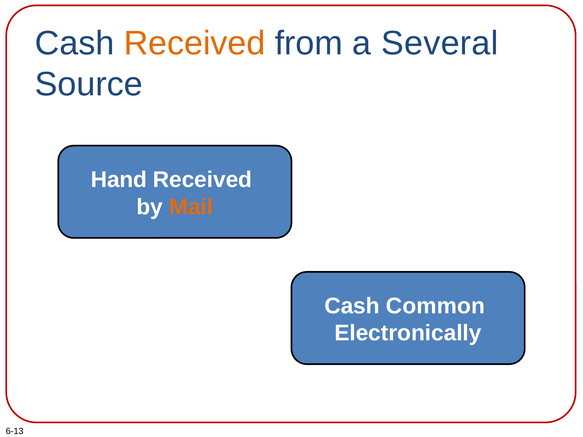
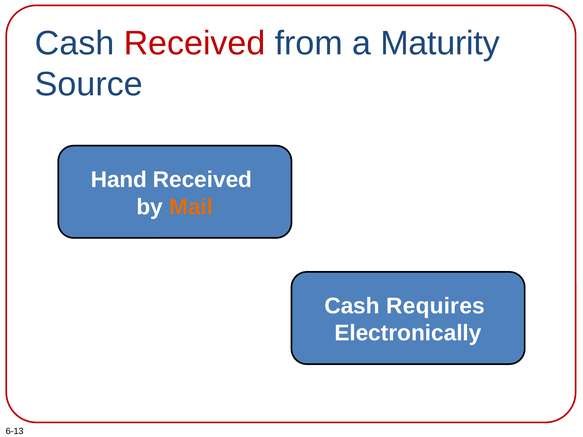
Received at (195, 43) colour: orange -> red
Several: Several -> Maturity
Common: Common -> Requires
